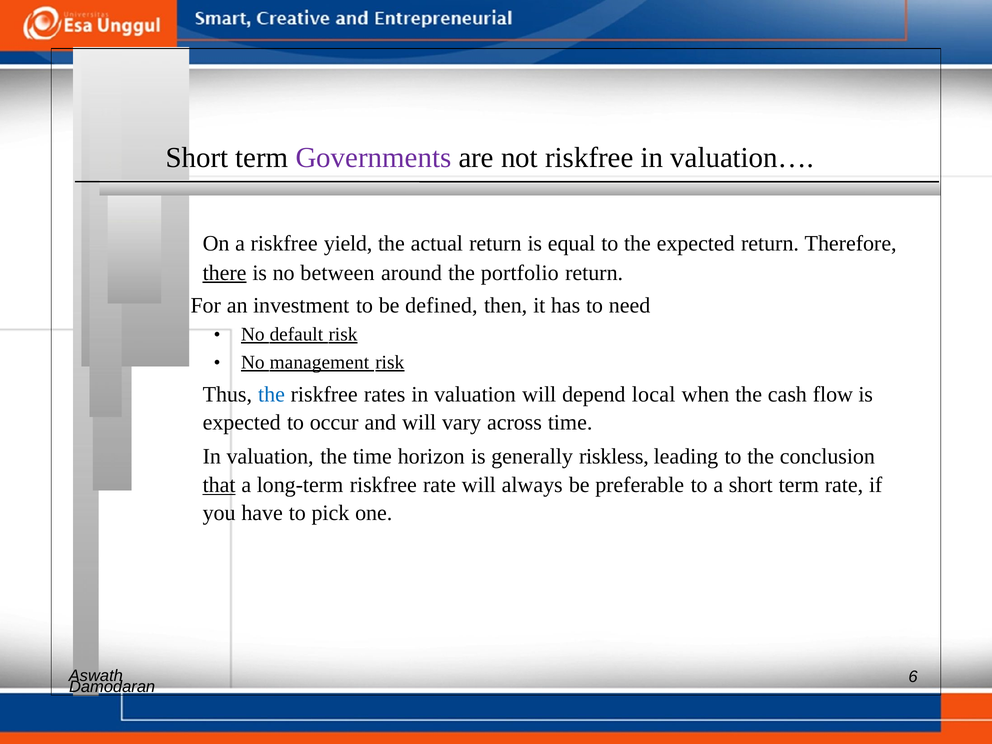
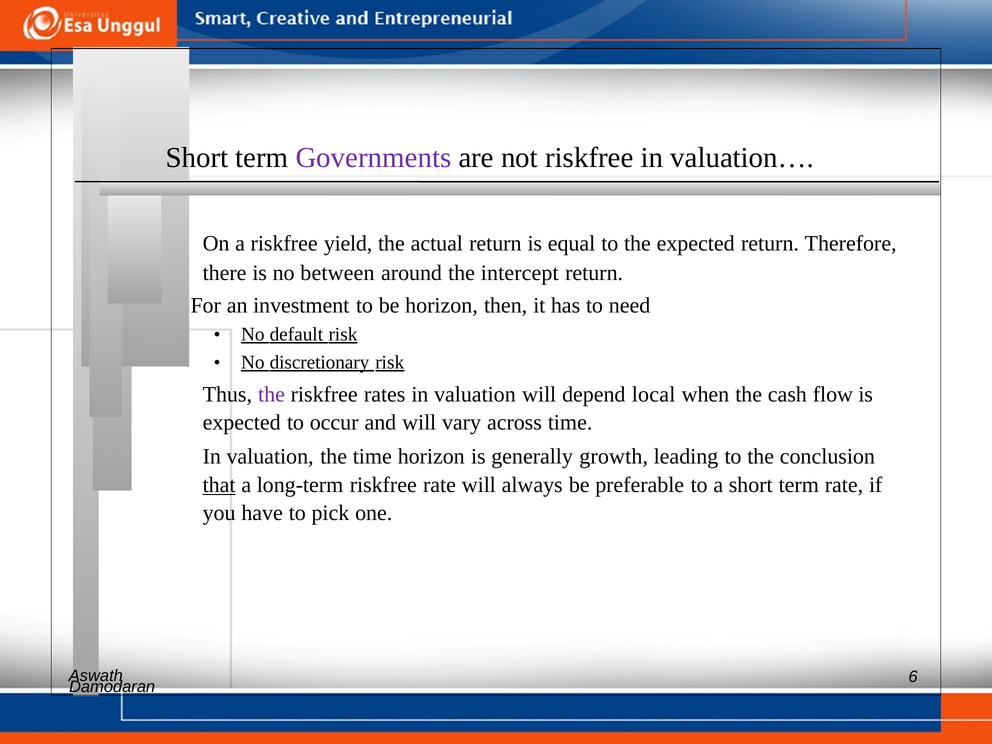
there underline: present -> none
portfolio: portfolio -> intercept
be defined: defined -> horizon
management: management -> discretionary
the at (272, 394) colour: blue -> purple
riskless: riskless -> growth
